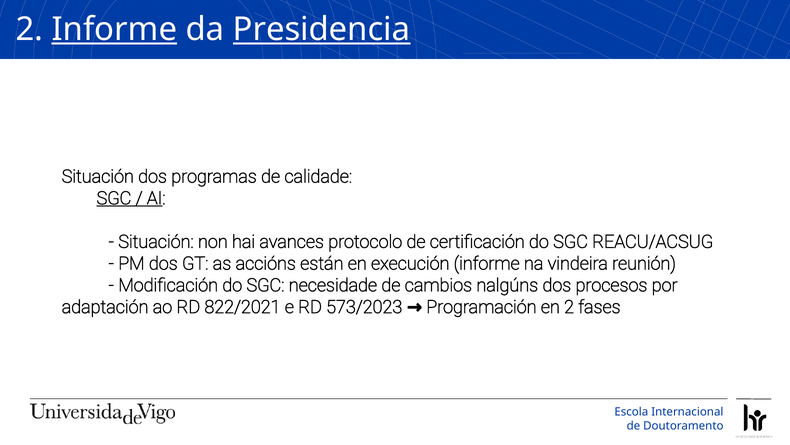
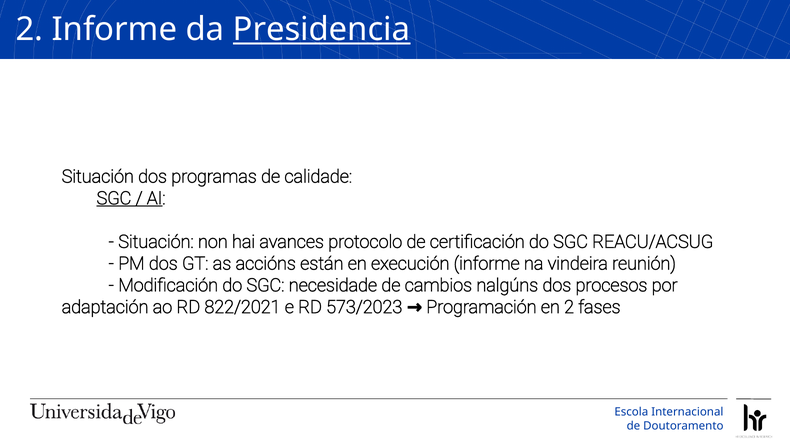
Informe at (114, 29) underline: present -> none
